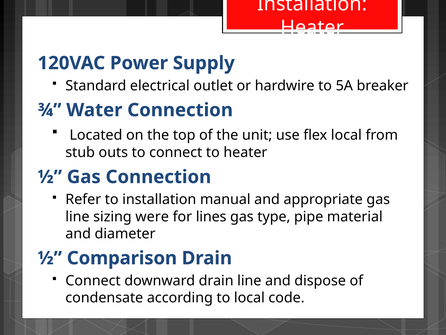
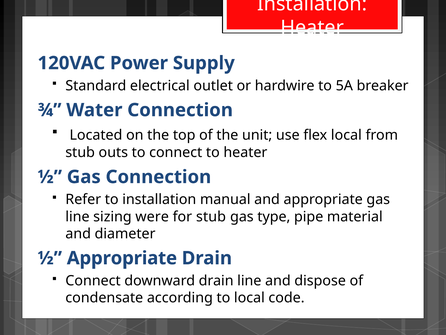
for lines: lines -> stub
½ Comparison: Comparison -> Appropriate
